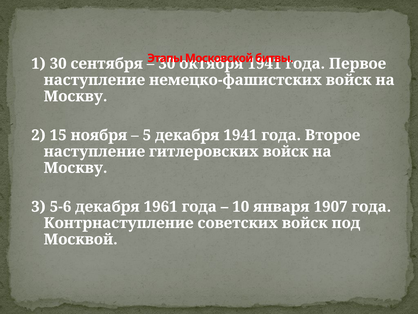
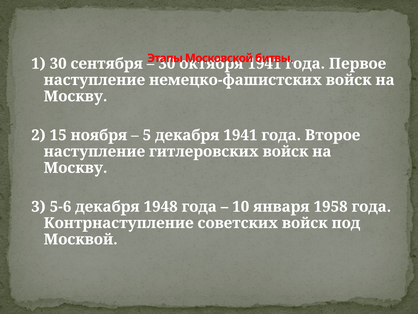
1961: 1961 -> 1948
1907: 1907 -> 1958
